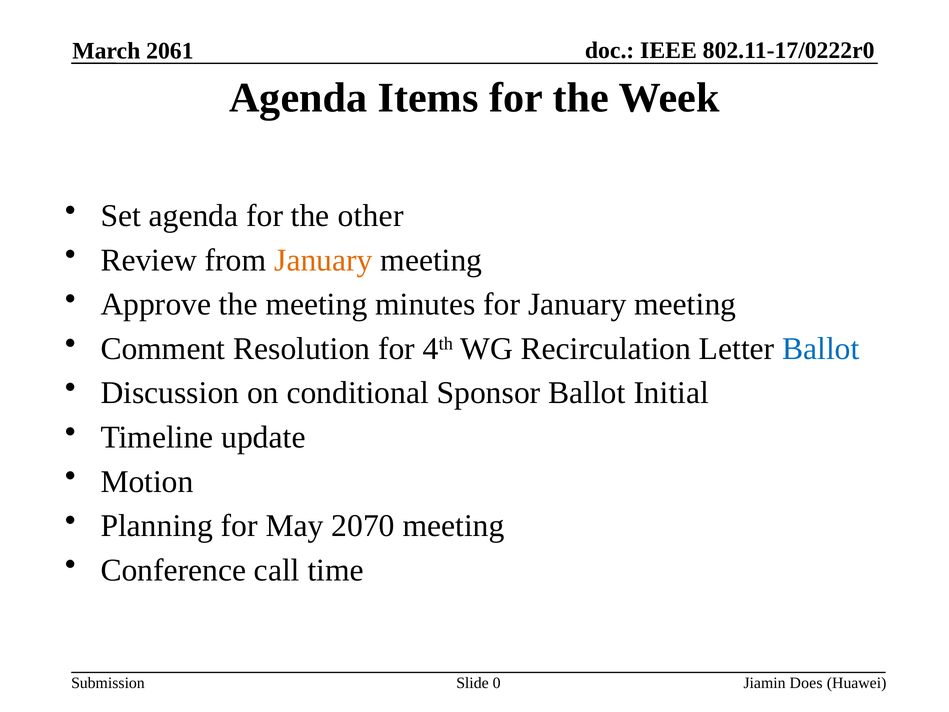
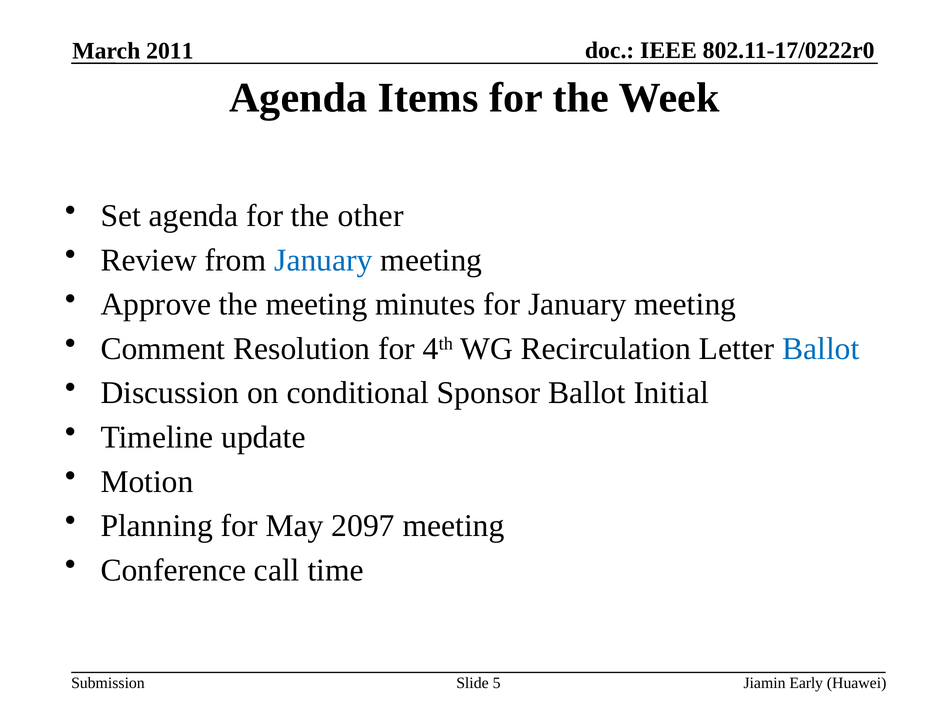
2061: 2061 -> 2011
January at (323, 260) colour: orange -> blue
2070: 2070 -> 2097
0: 0 -> 5
Does: Does -> Early
